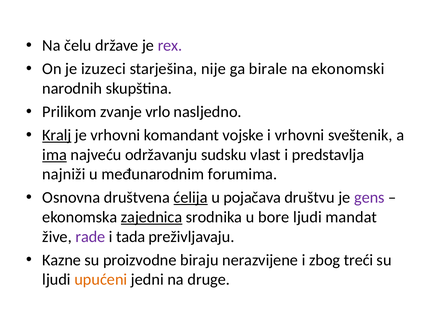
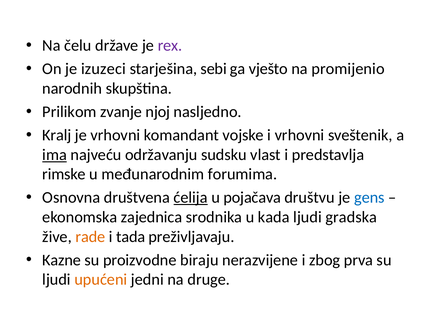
nije: nije -> sebi
birale: birale -> vješto
ekonomski: ekonomski -> promijenio
vrlo: vrlo -> njoj
Kralj underline: present -> none
najniži: najniži -> rimske
gens colour: purple -> blue
zajednica underline: present -> none
bore: bore -> kada
mandat: mandat -> gradska
rade colour: purple -> orange
treći: treći -> prva
